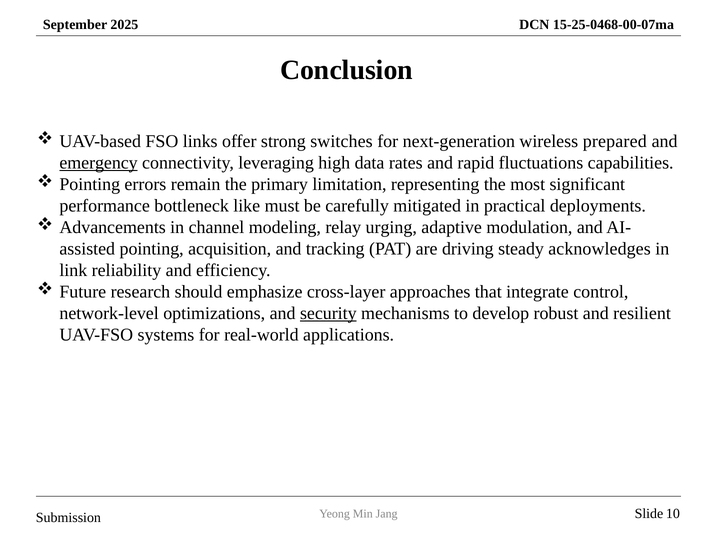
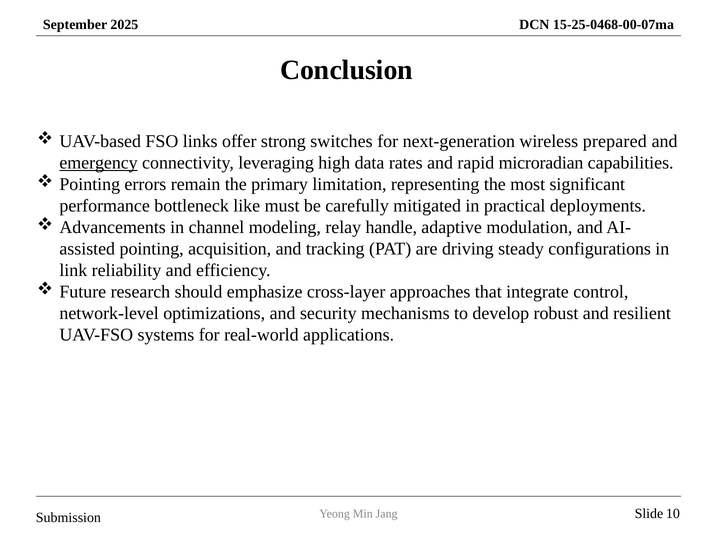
fluctuations: fluctuations -> microradian
urging: urging -> handle
acknowledges: acknowledges -> configurations
security underline: present -> none
